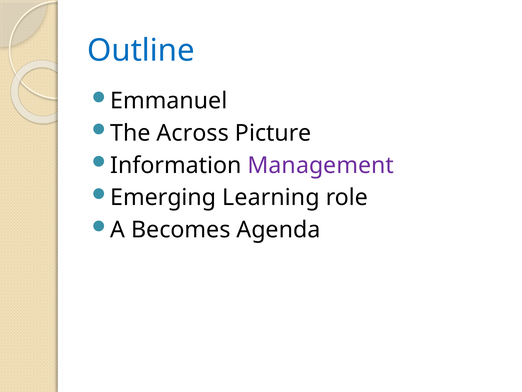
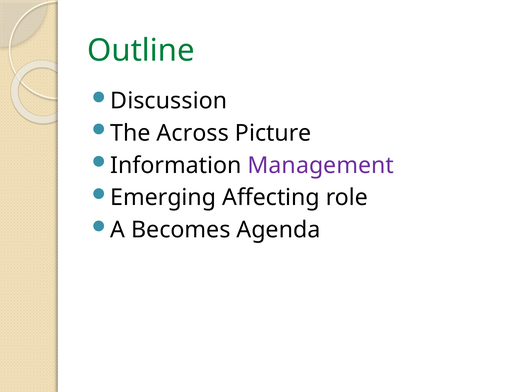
Outline colour: blue -> green
Emmanuel: Emmanuel -> Discussion
Learning: Learning -> Affecting
